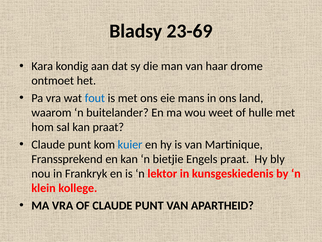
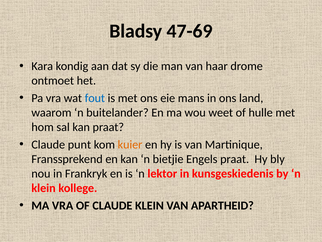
23-69: 23-69 -> 47-69
kuier colour: blue -> orange
OF CLAUDE PUNT: PUNT -> KLEIN
